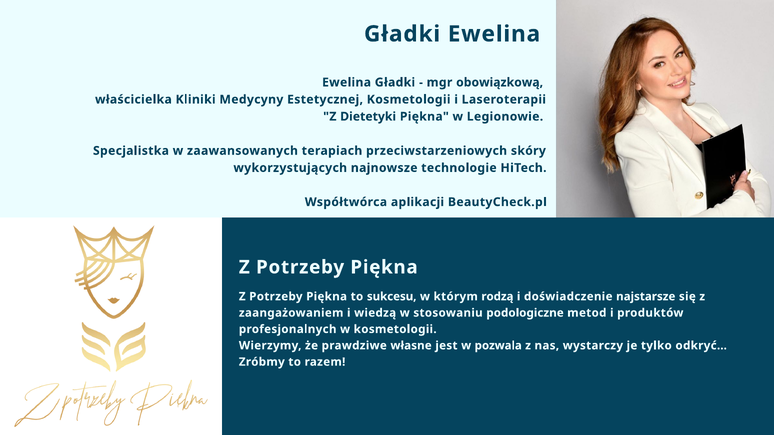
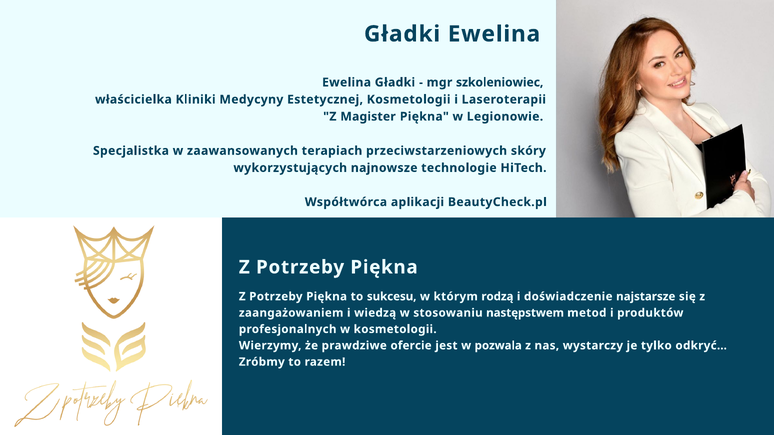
obowiązkową: obowiązkową -> szkoleniowiec
Dietetyki: Dietetyki -> Magister
podologiczne: podologiczne -> następstwem
własne: własne -> ofercie
